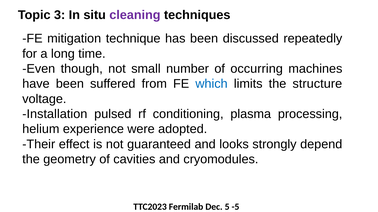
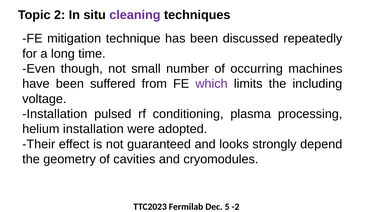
3: 3 -> 2
which colour: blue -> purple
structure: structure -> including
helium experience: experience -> installation
-5: -5 -> -2
